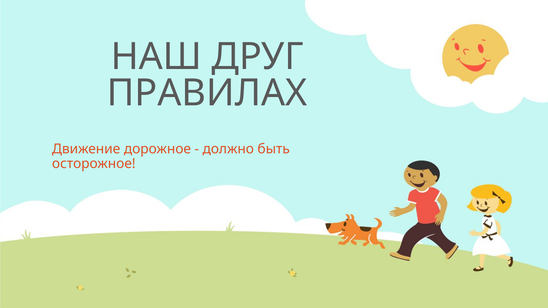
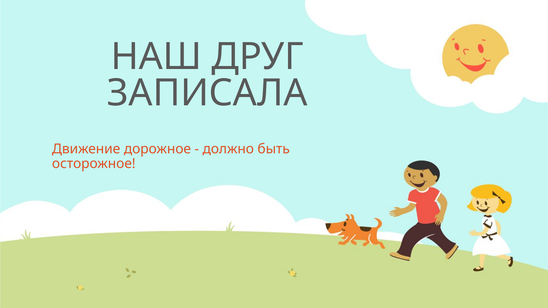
ПРАВИЛАХ: ПРАВИЛАХ -> ЗАПИСАЛА
